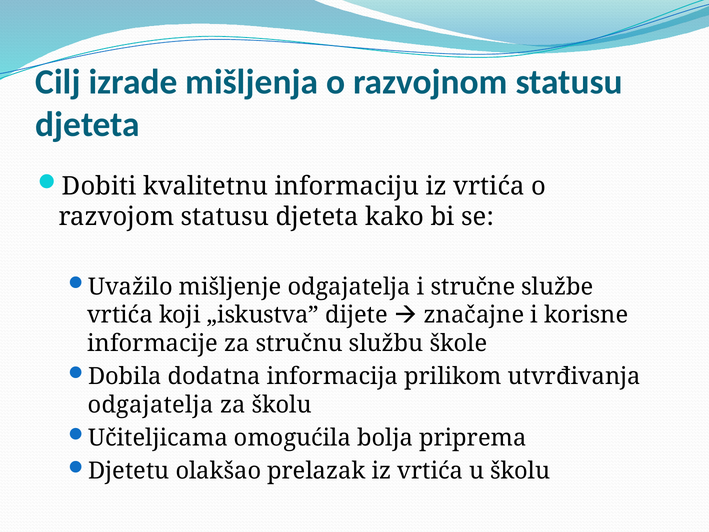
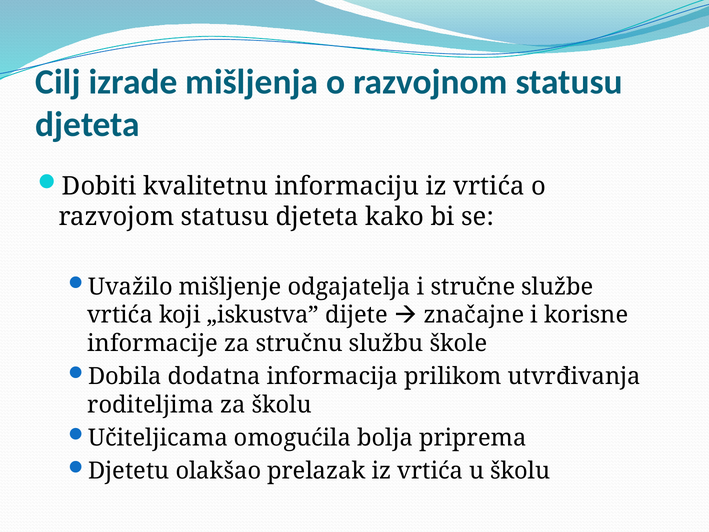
odgajatelja at (150, 405): odgajatelja -> roditeljima
